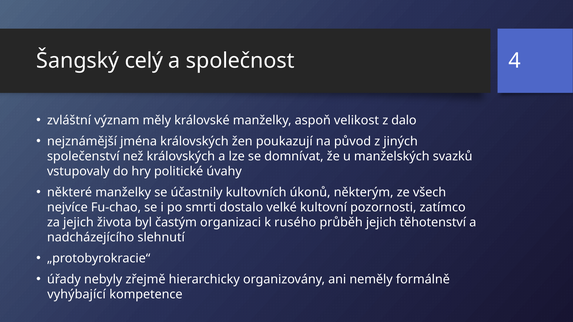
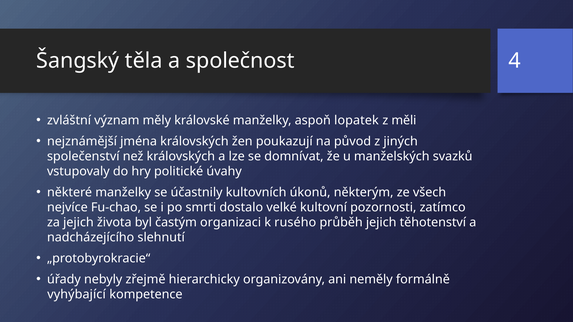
celý: celý -> těla
velikost: velikost -> lopatek
dalo: dalo -> měli
